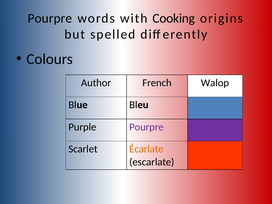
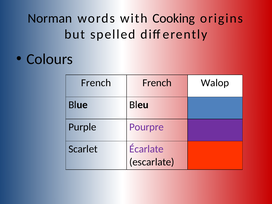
Pourpre at (50, 18): Pourpre -> Norman
Author at (96, 83): Author -> French
Écarlate colour: orange -> purple
